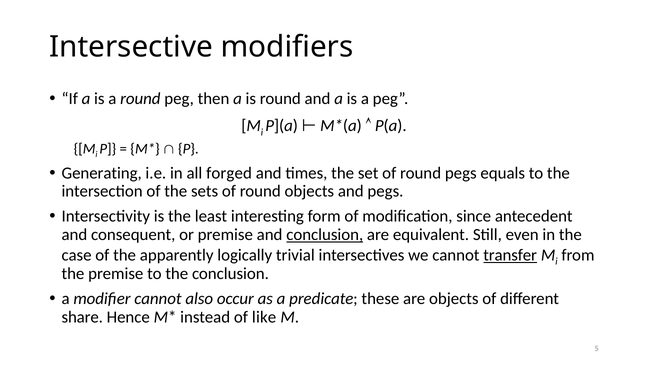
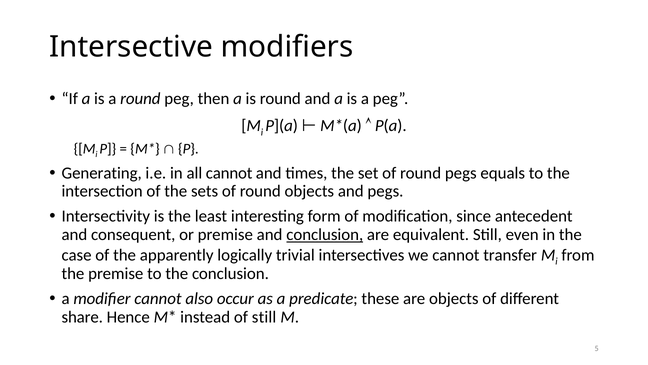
all forged: forged -> cannot
transfer underline: present -> none
of like: like -> still
